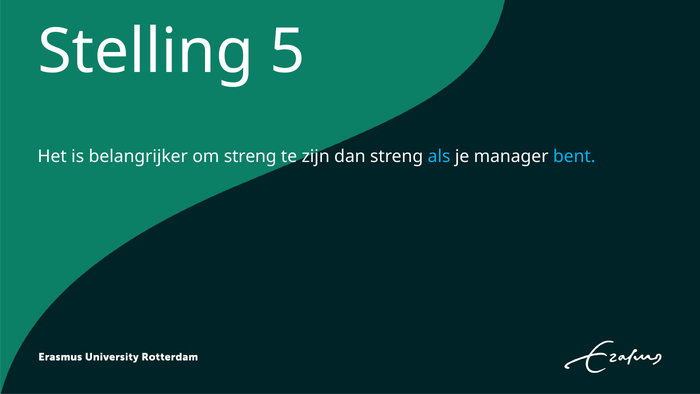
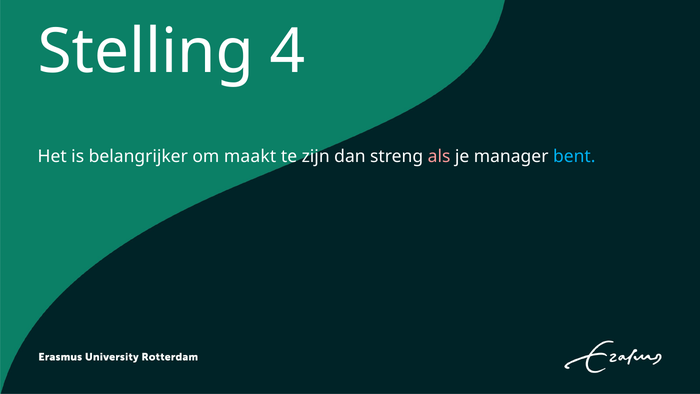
5: 5 -> 4
om streng: streng -> maakt
als colour: light blue -> pink
